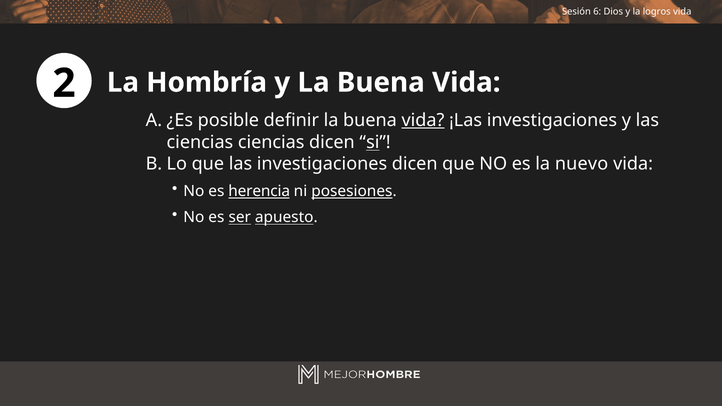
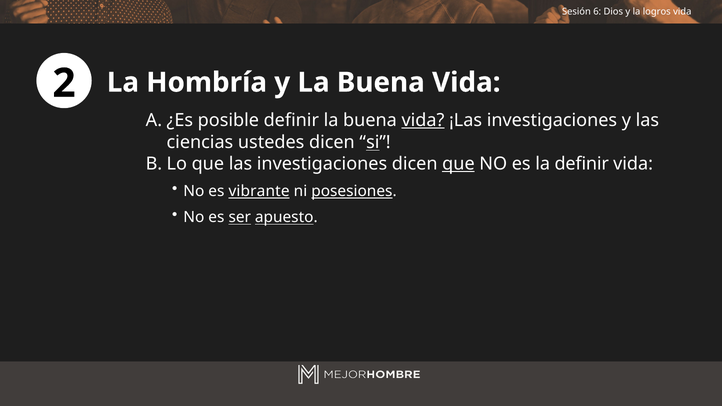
ciencias ciencias: ciencias -> ustedes
que at (458, 164) underline: none -> present
la nuevo: nuevo -> definir
herencia: herencia -> vibrante
